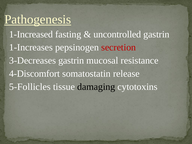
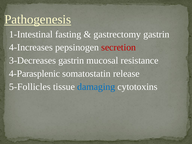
1-Increased: 1-Increased -> 1-Intestinal
uncontrolled: uncontrolled -> gastrectomy
1-Increases: 1-Increases -> 4-Increases
4-Discomfort: 4-Discomfort -> 4-Parasplenic
damaging colour: black -> blue
